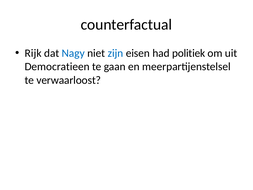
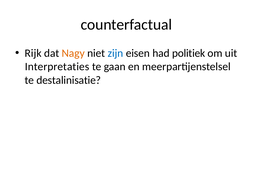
Nagy colour: blue -> orange
Democratieen: Democratieen -> Interpretaties
verwaarloost: verwaarloost -> destalinisatie
